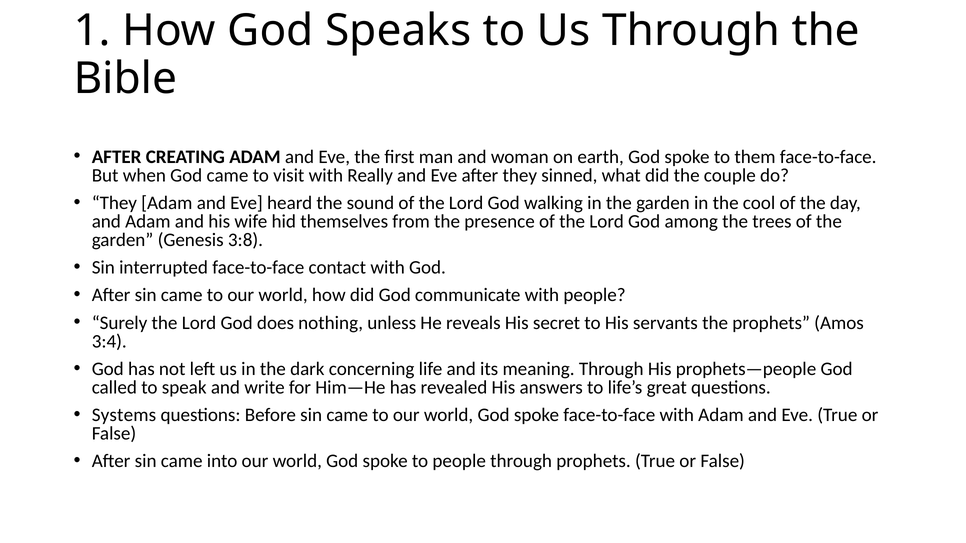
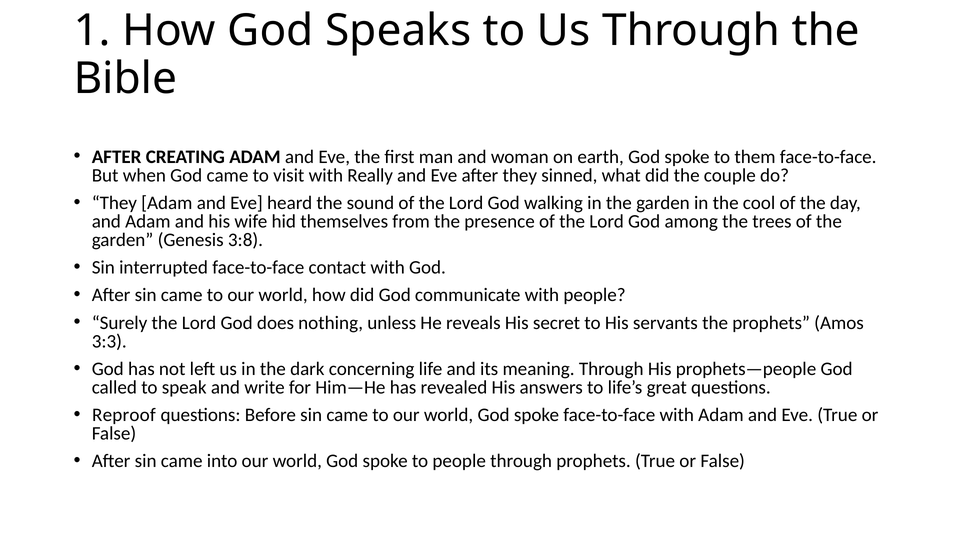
3:4: 3:4 -> 3:3
Systems: Systems -> Reproof
